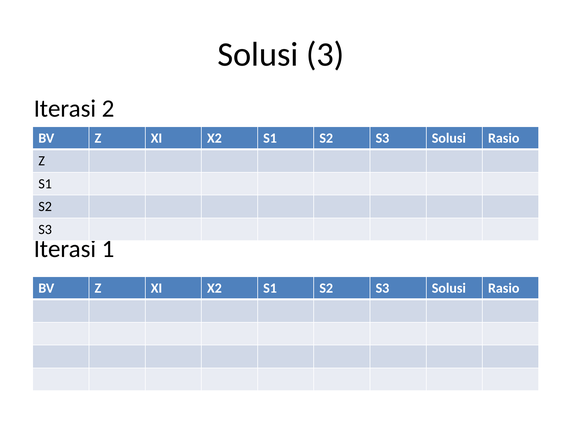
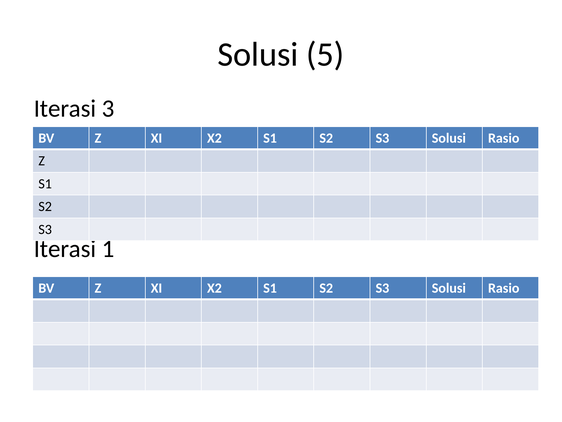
3: 3 -> 5
2: 2 -> 3
